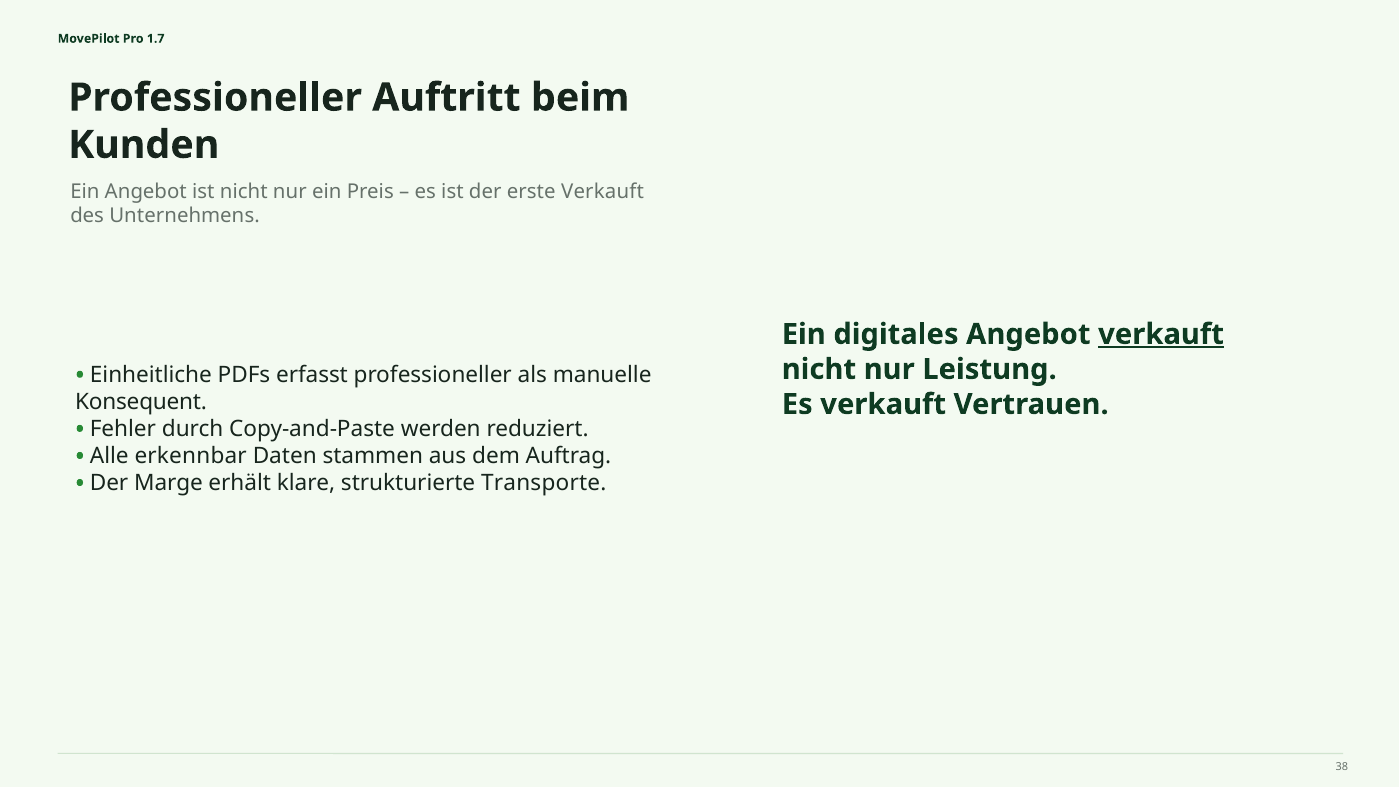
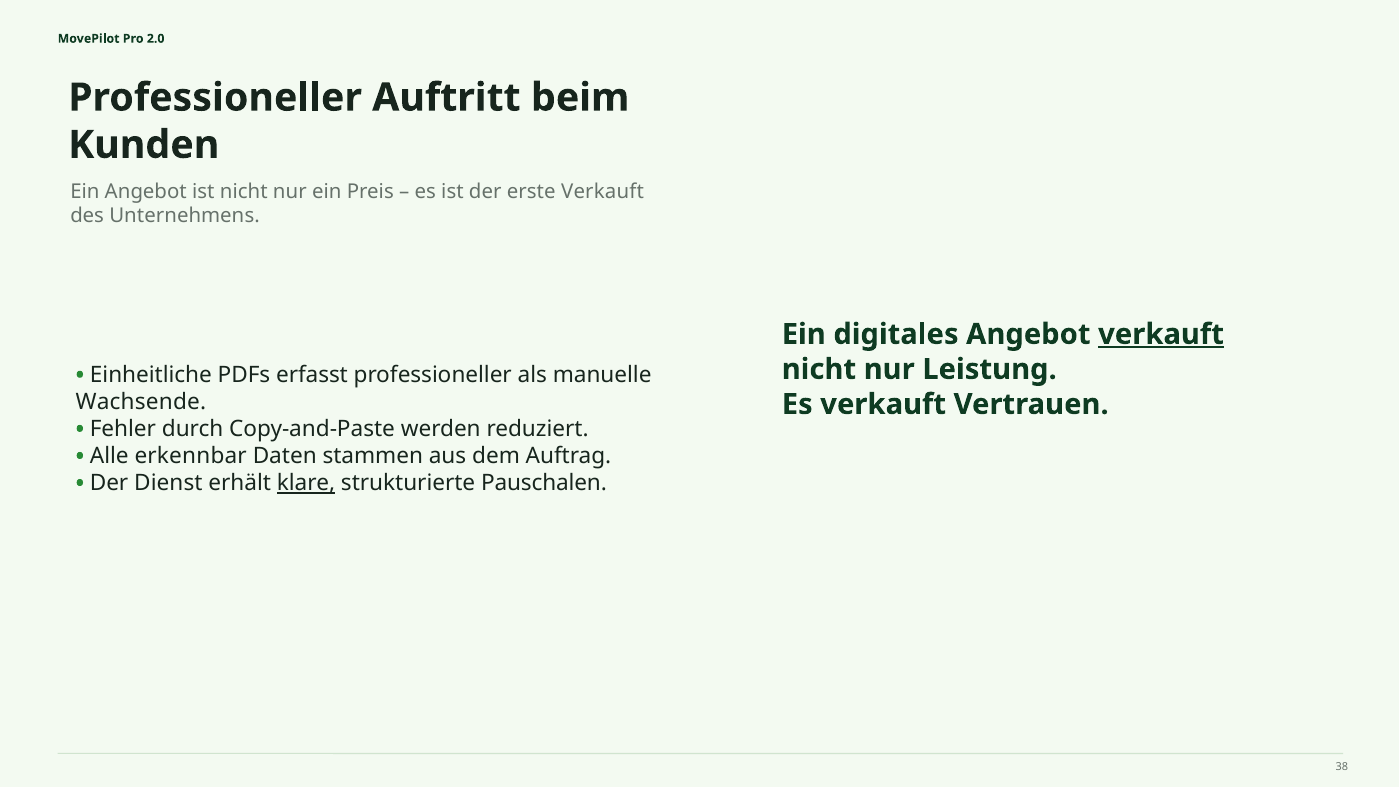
1.7: 1.7 -> 2.0
Konsequent: Konsequent -> Wachsende
Marge: Marge -> Dienst
klare underline: none -> present
Transporte: Transporte -> Pauschalen
